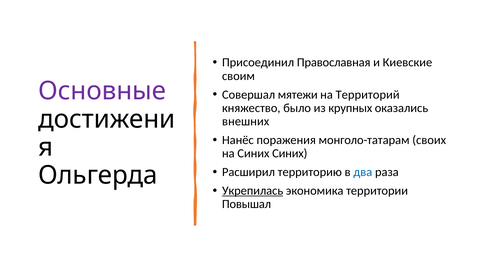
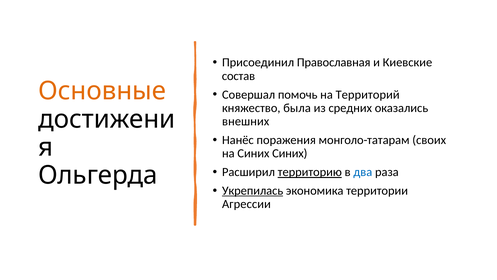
своим: своим -> состав
Основные colour: purple -> orange
мятежи: мятежи -> помочь
было: было -> была
крупных: крупных -> средних
территорию underline: none -> present
Повышал: Повышал -> Агрессии
